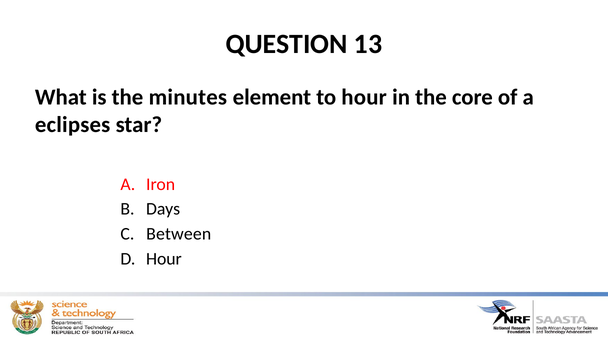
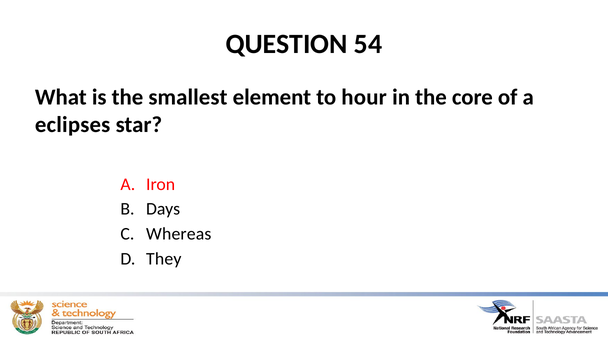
13: 13 -> 54
minutes: minutes -> smallest
Between: Between -> Whereas
Hour at (164, 259): Hour -> They
